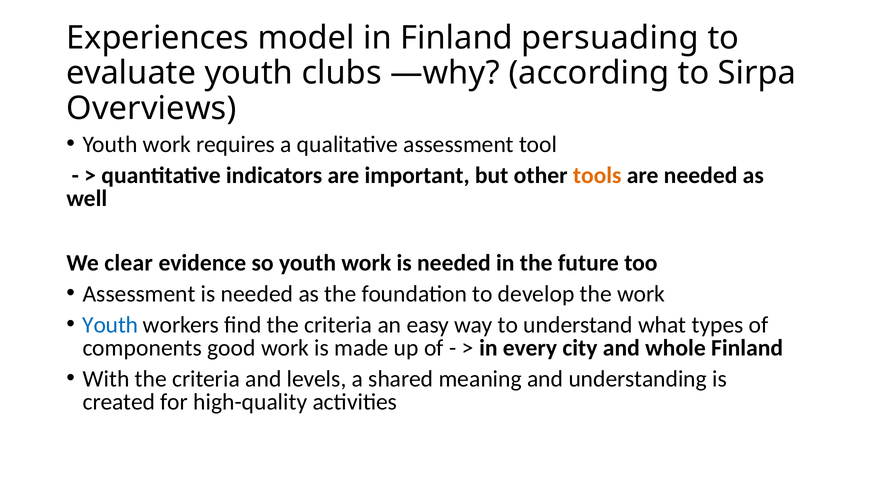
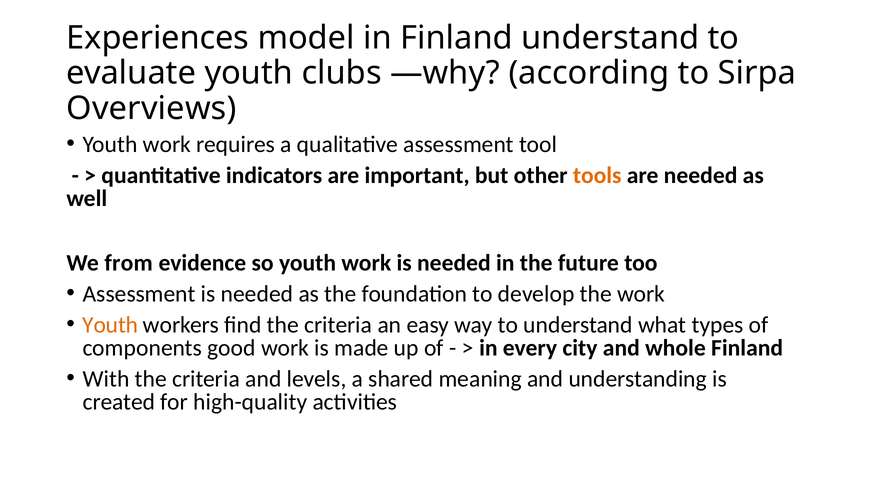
Finland persuading: persuading -> understand
clear: clear -> from
Youth at (110, 325) colour: blue -> orange
